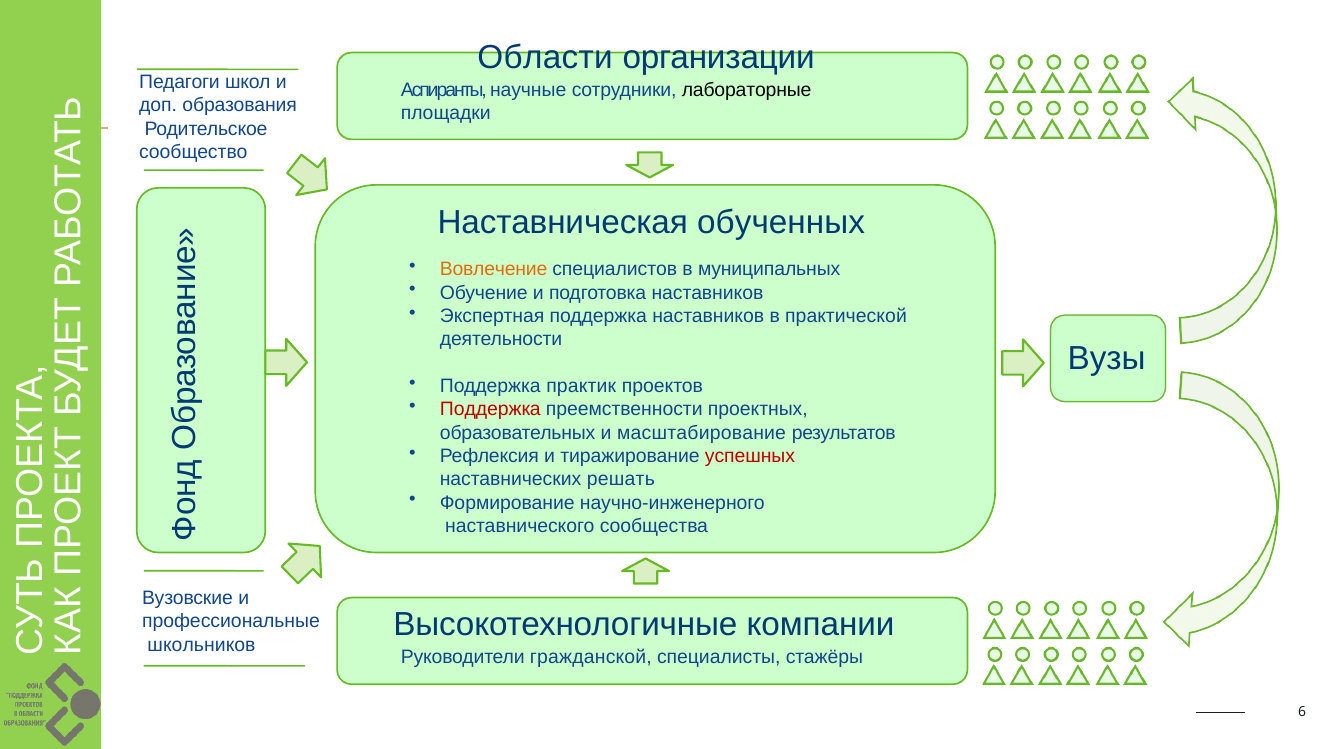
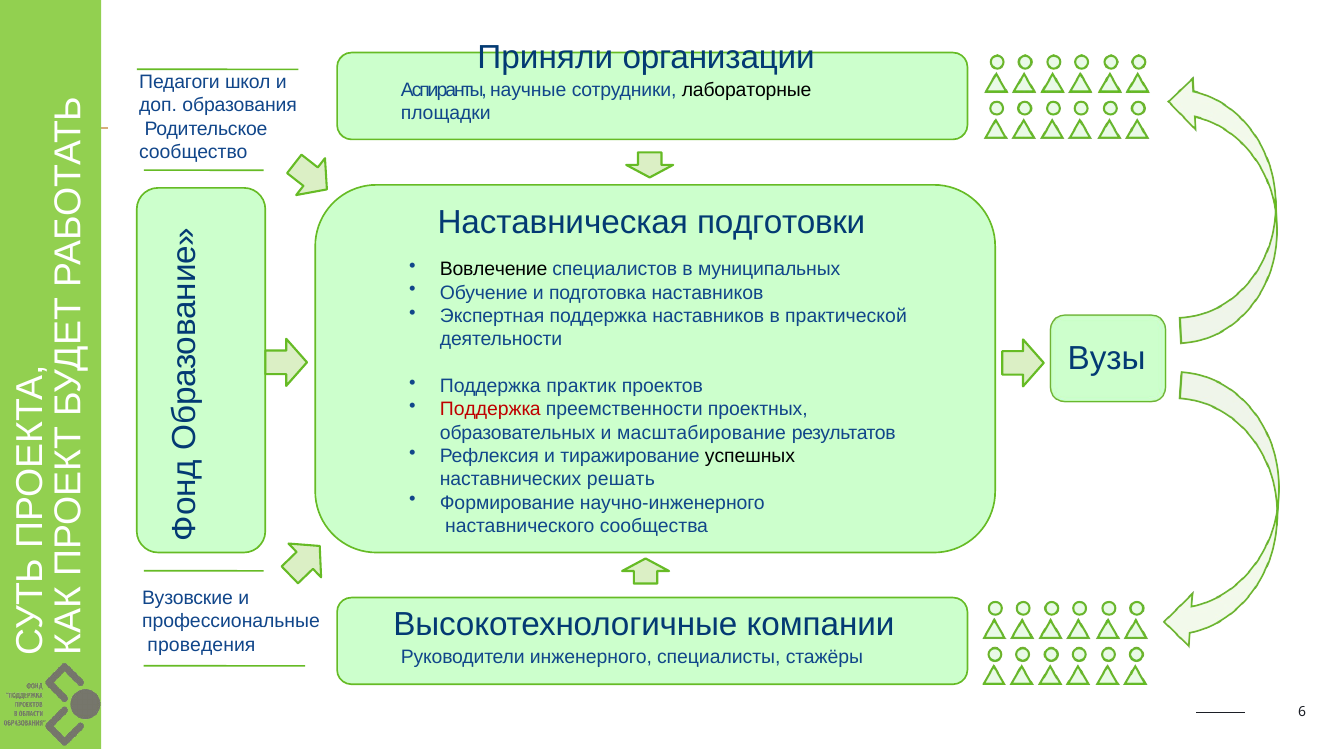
Области: Области -> Приняли
обученных: обученных -> подготовки
Вовлечение colour: orange -> black
успешных colour: red -> black
школьников: школьников -> проведения
гражданской: гражданской -> инженерного
